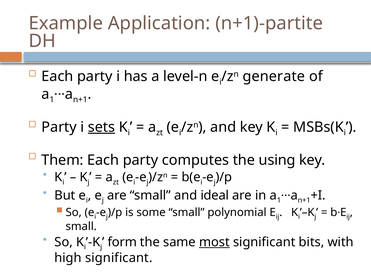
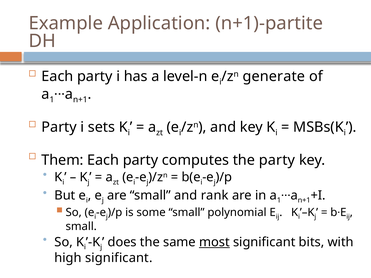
sets underline: present -> none
the using: using -> party
ideal: ideal -> rank
form: form -> does
